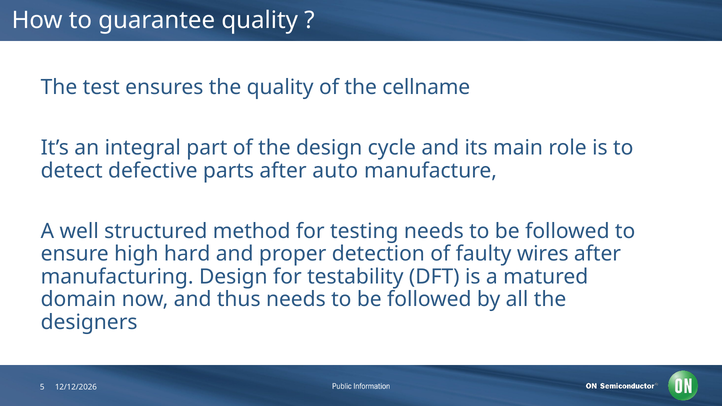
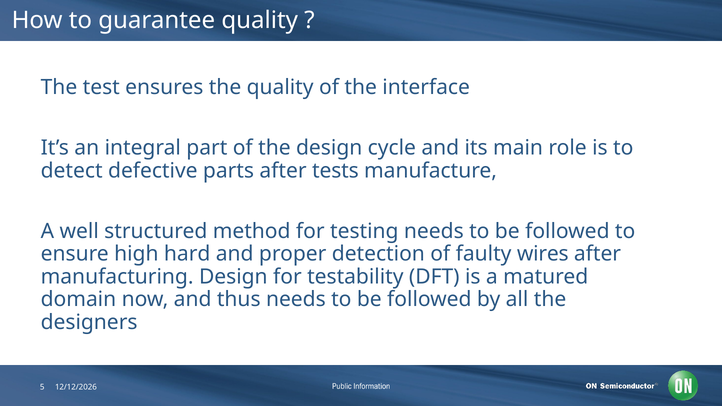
cellname: cellname -> interface
auto: auto -> tests
